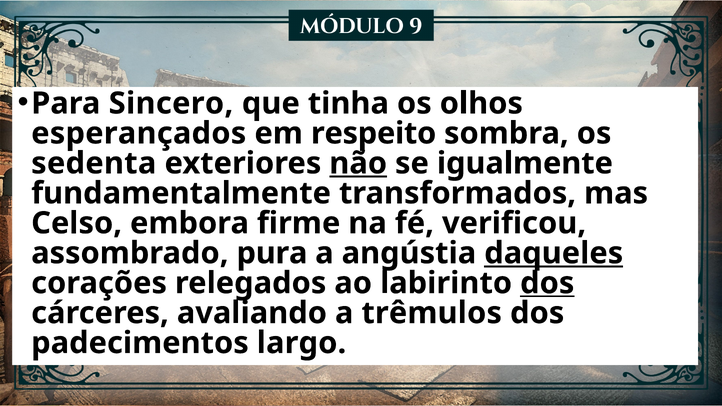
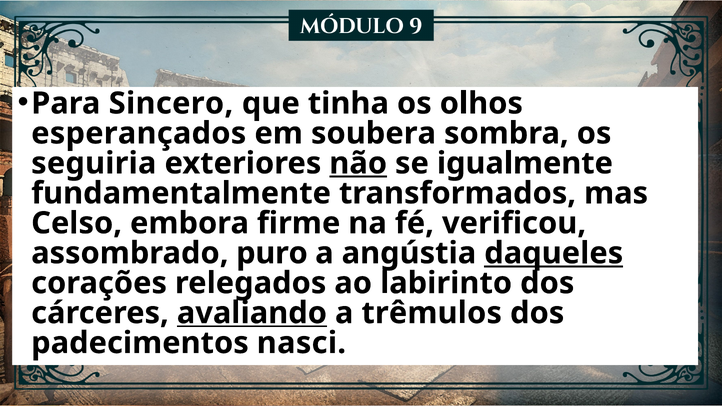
respeito: respeito -> soubera
sedenta: sedenta -> seguiria
pura: pura -> puro
dos at (547, 283) underline: present -> none
avaliando underline: none -> present
largo: largo -> nasci
